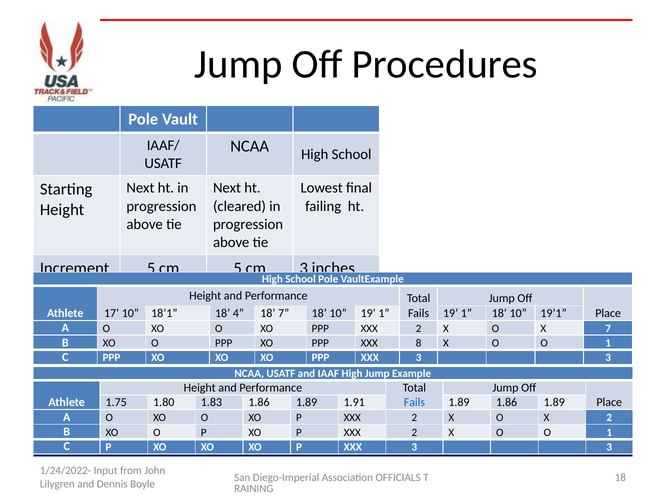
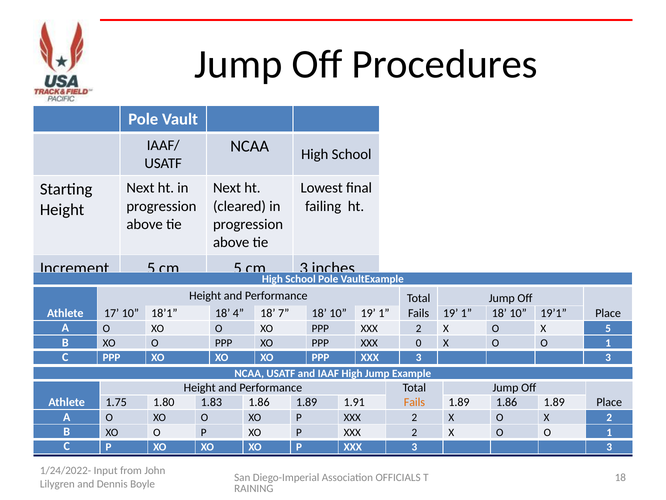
X 7: 7 -> 5
8: 8 -> 0
Fails at (414, 402) colour: blue -> orange
